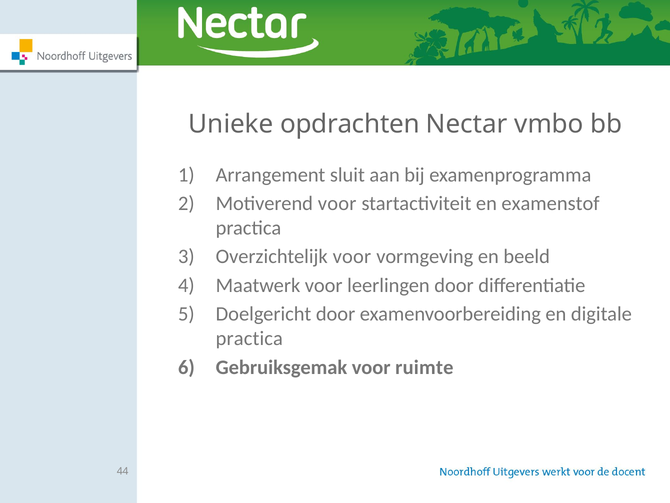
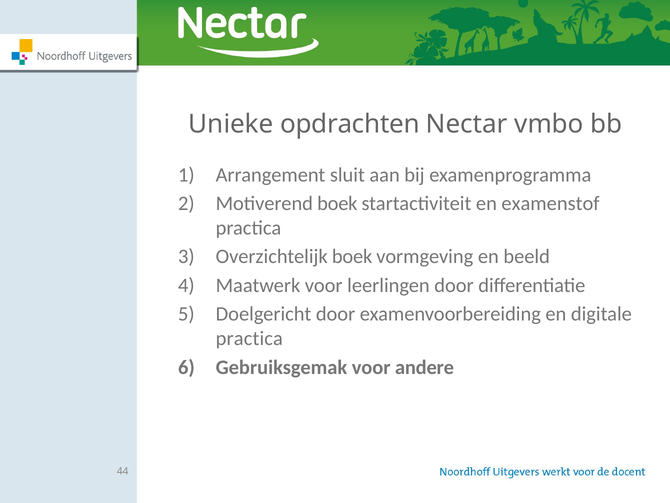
Motiverend voor: voor -> boek
Overzichtelijk voor: voor -> boek
ruimte: ruimte -> andere
